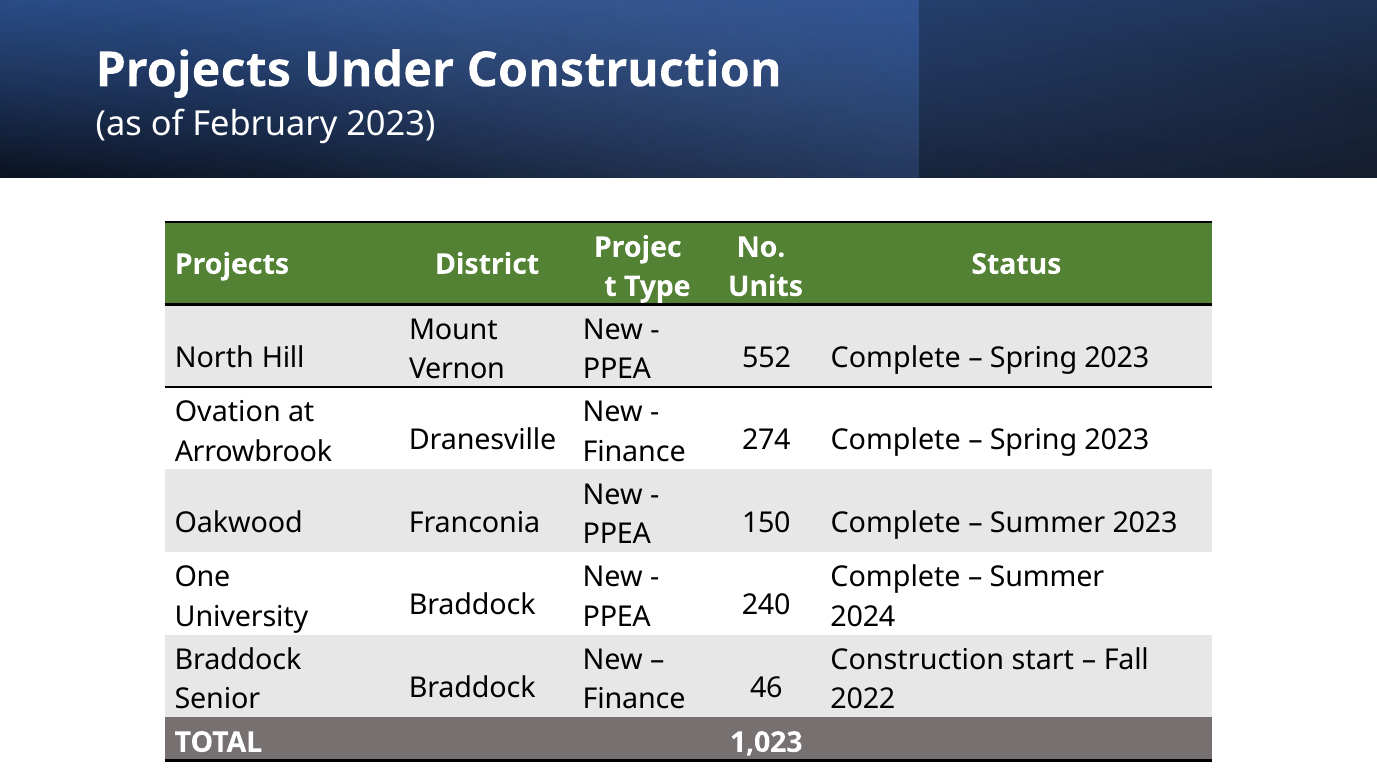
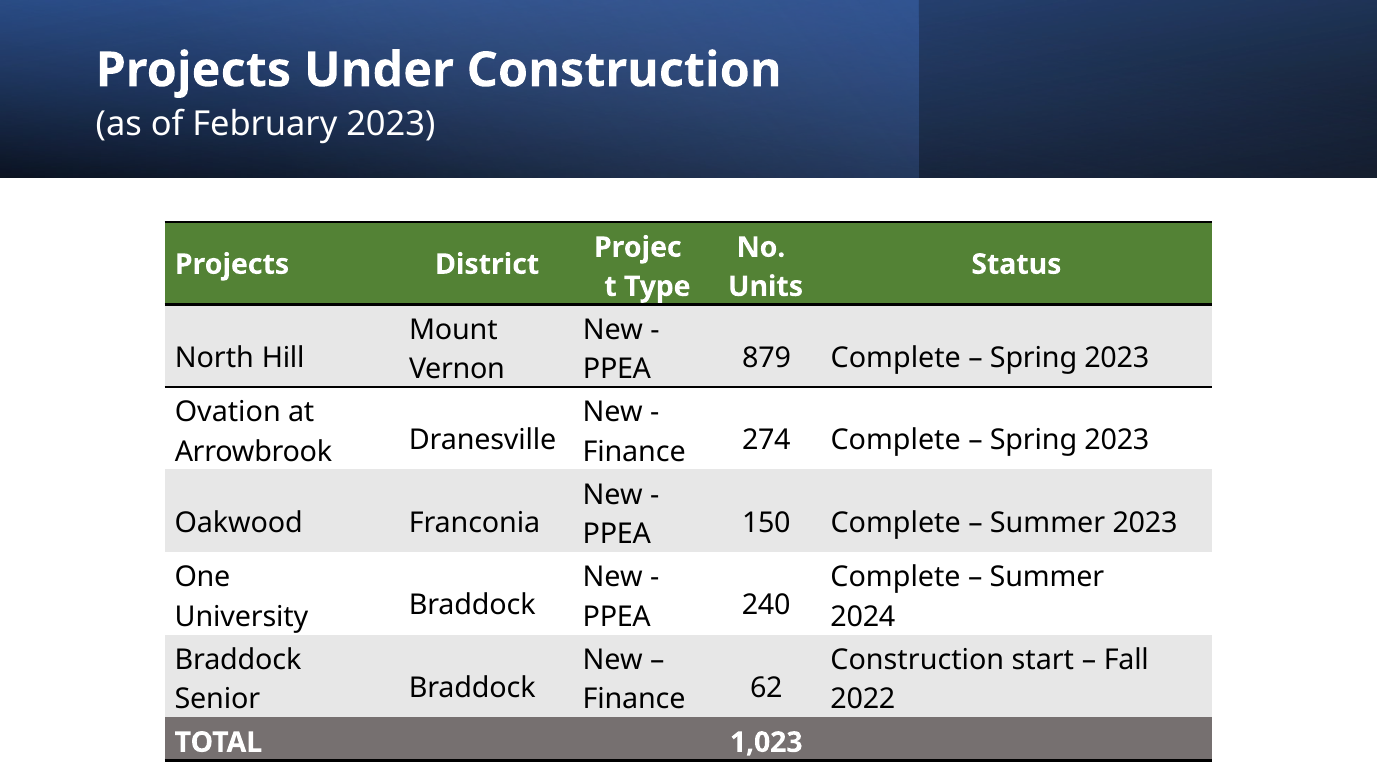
552: 552 -> 879
46: 46 -> 62
